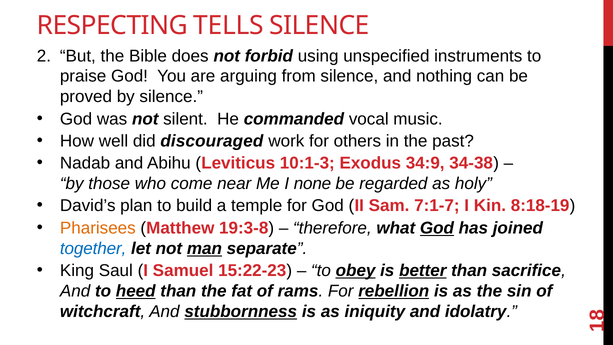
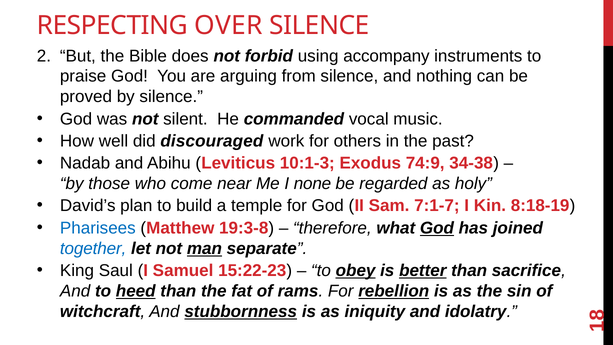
TELLS: TELLS -> OVER
unspecified: unspecified -> accompany
34:9: 34:9 -> 74:9
Pharisees colour: orange -> blue
